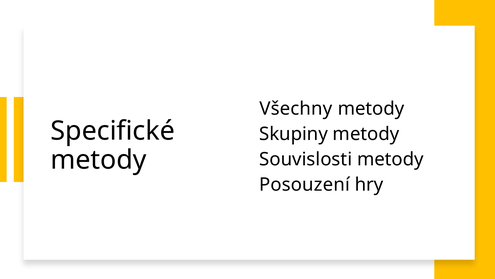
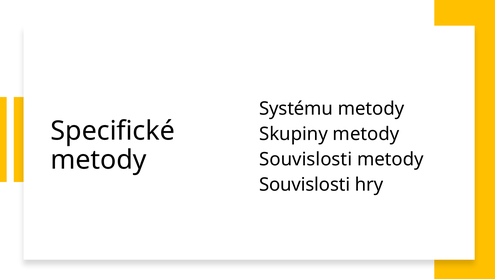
Všechny: Všechny -> Systému
Posouzení at (305, 184): Posouzení -> Souvislosti
